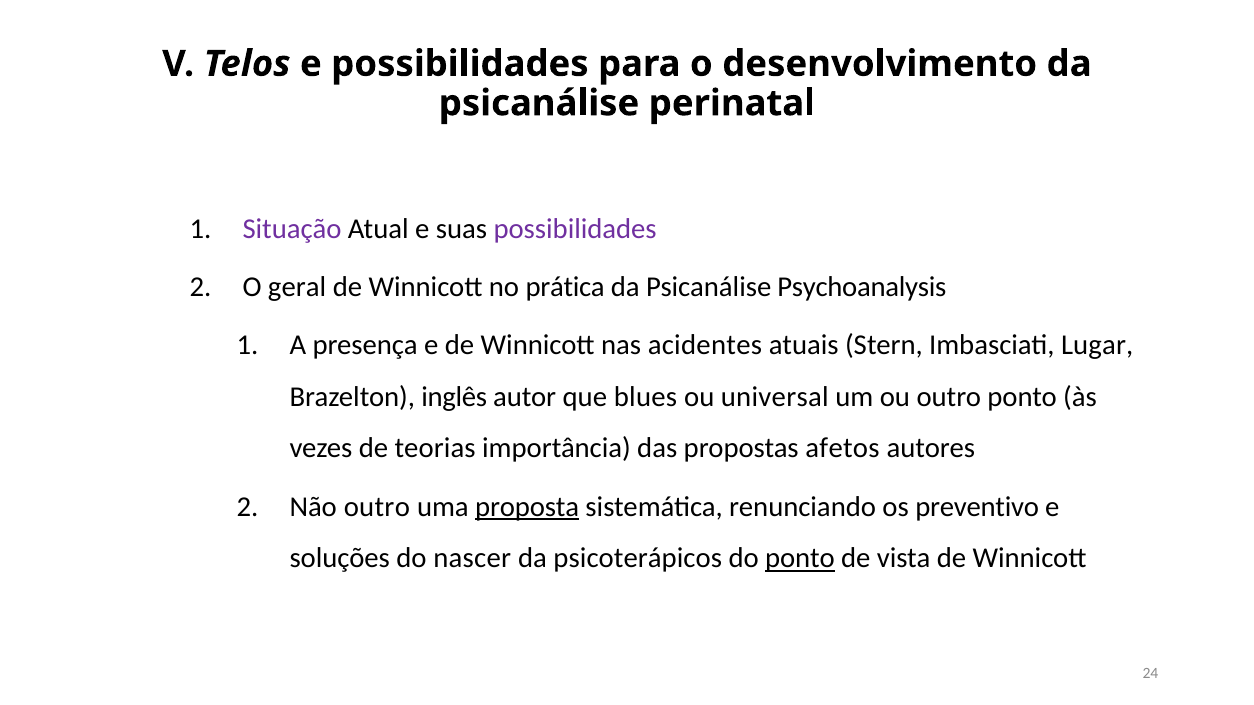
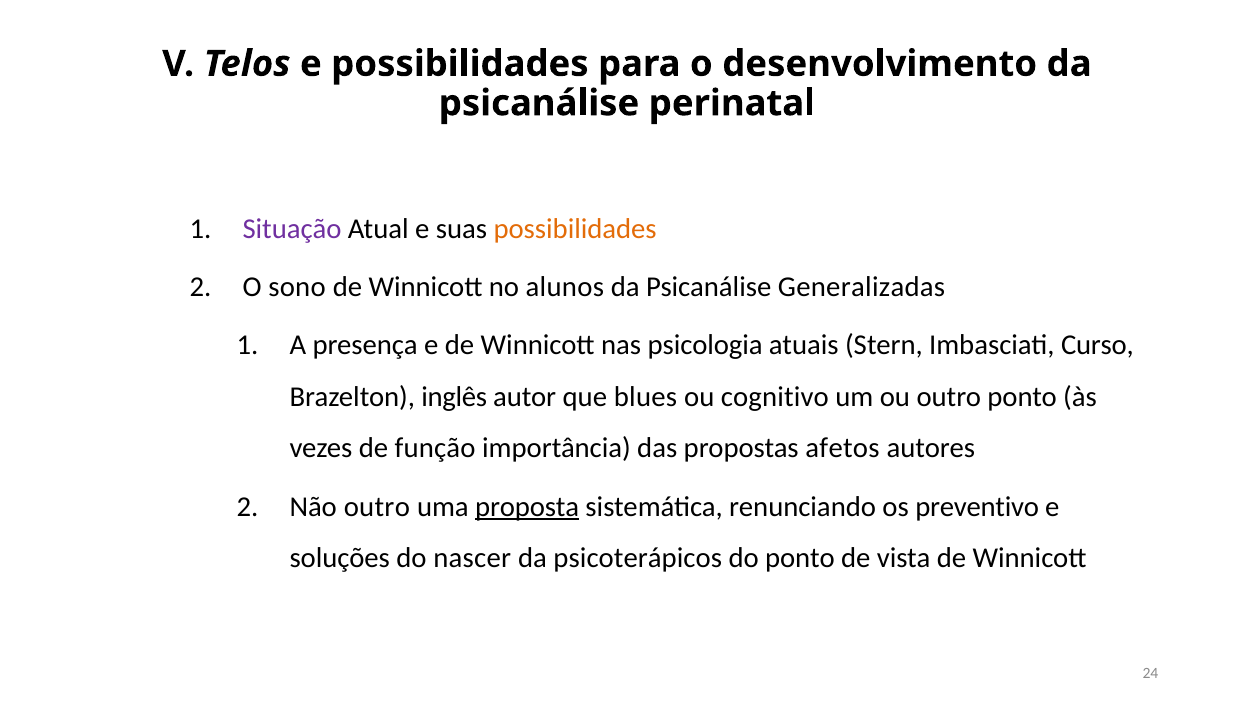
possibilidades at (575, 229) colour: purple -> orange
geral: geral -> sono
prática: prática -> alunos
Psychoanalysis: Psychoanalysis -> Generalizadas
acidentes: acidentes -> psicologia
Lugar: Lugar -> Curso
universal: universal -> cognitivo
teorias: teorias -> função
ponto at (800, 559) underline: present -> none
